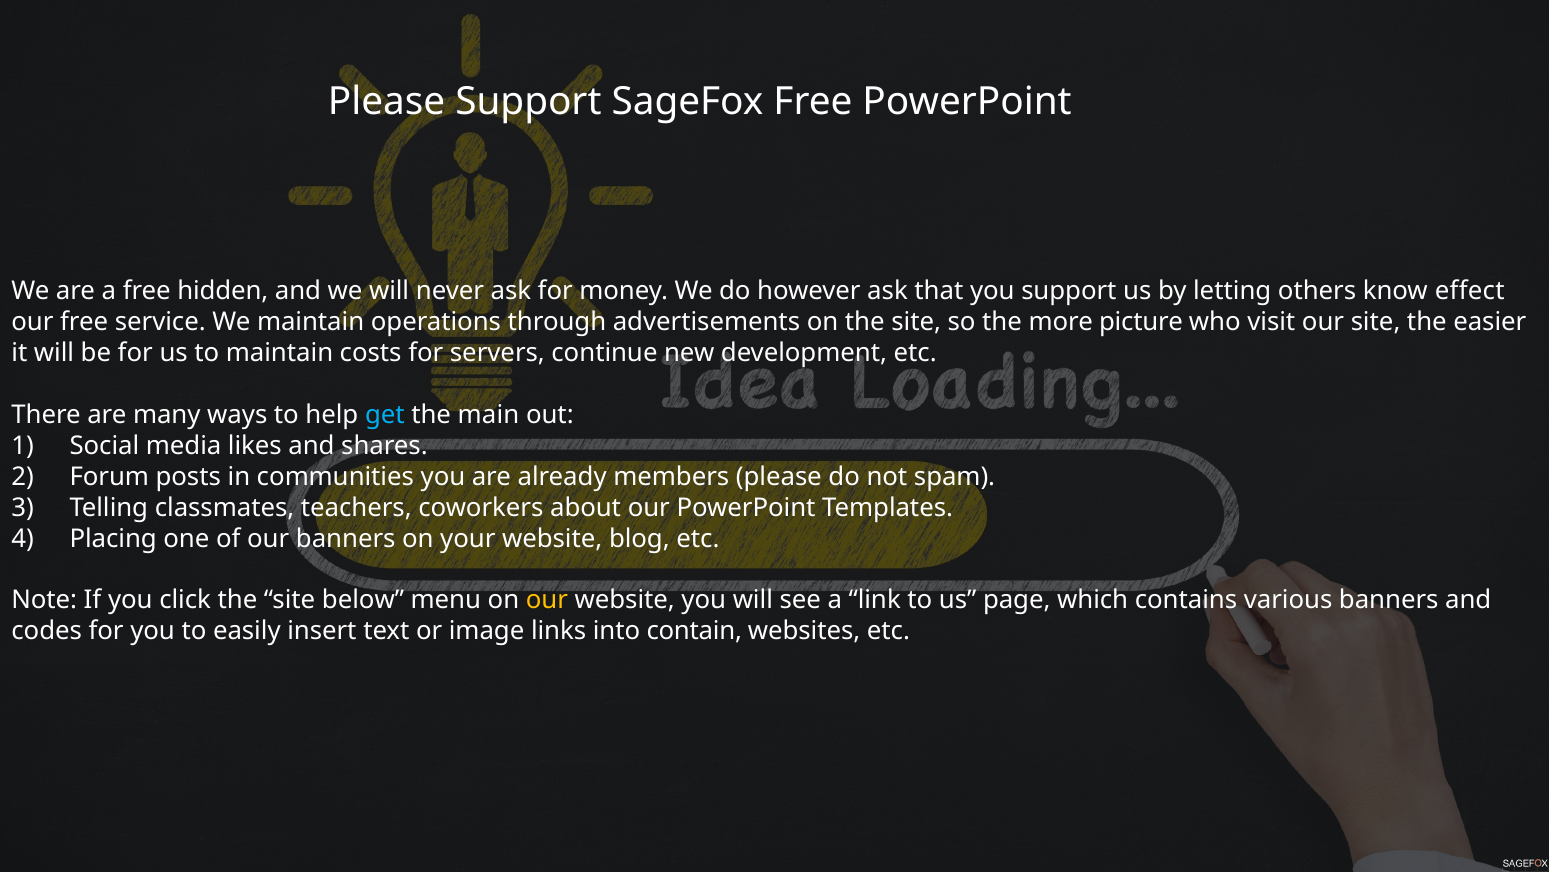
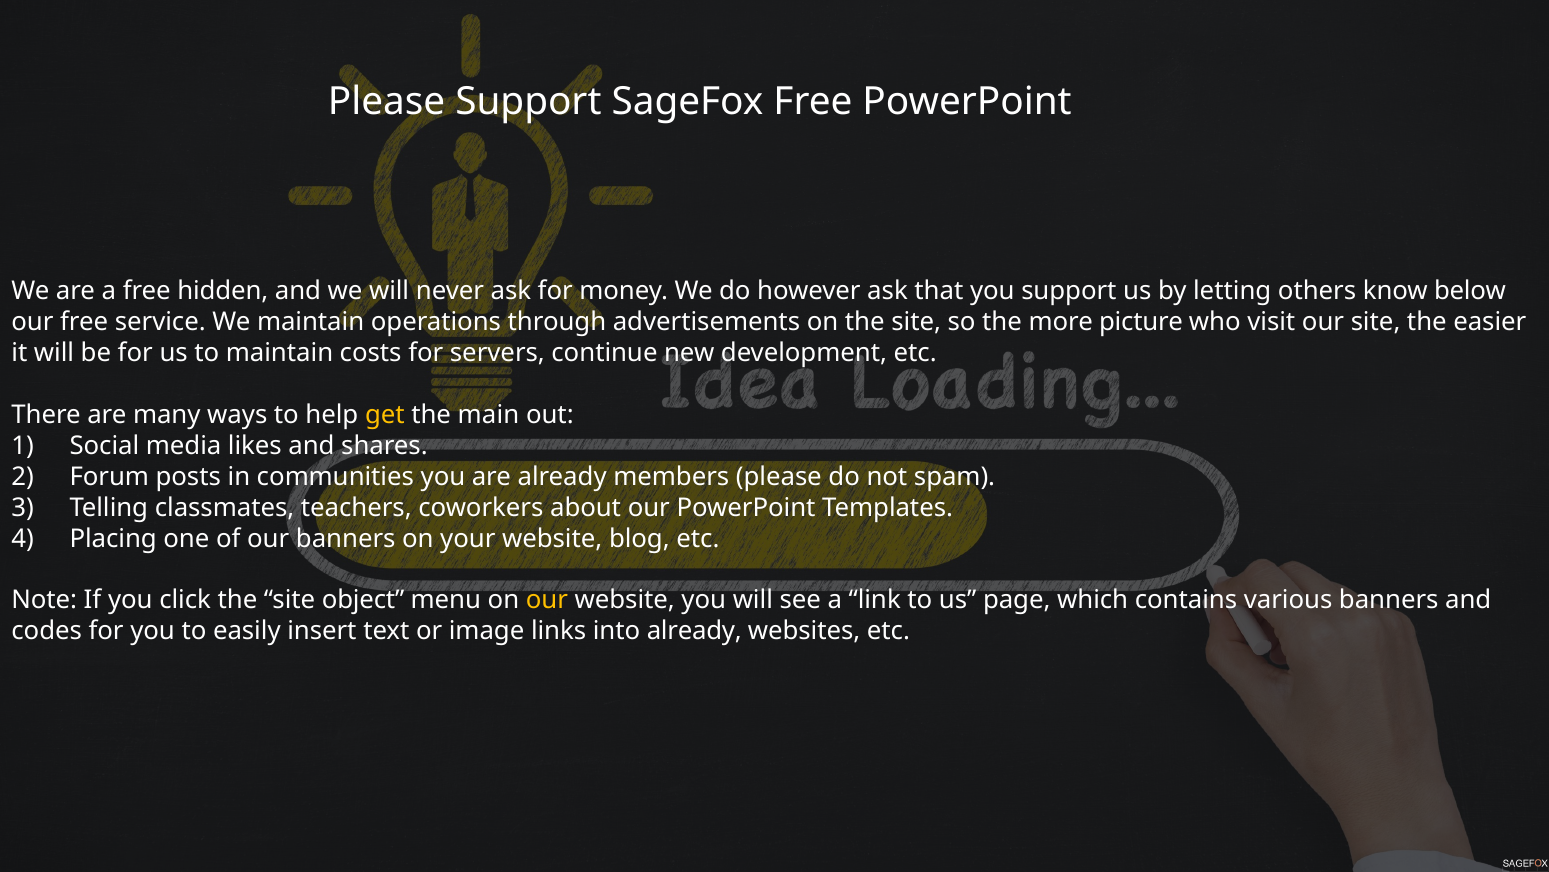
effect: effect -> below
get colour: light blue -> yellow
below: below -> object
into contain: contain -> already
